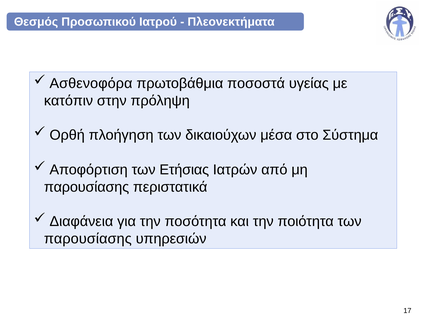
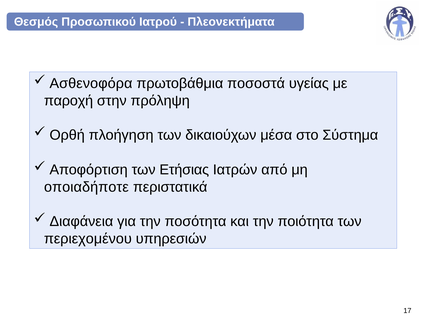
κατόπιν: κατόπιν -> παροχή
παρουσίασης at (87, 187): παρουσίασης -> οποιαδήποτε
παρουσίασης at (88, 238): παρουσίασης -> περιεχομένου
